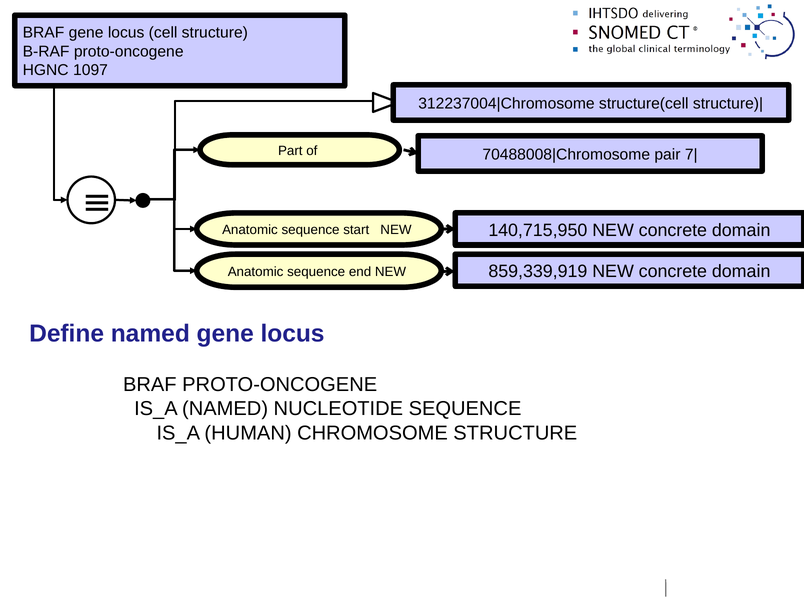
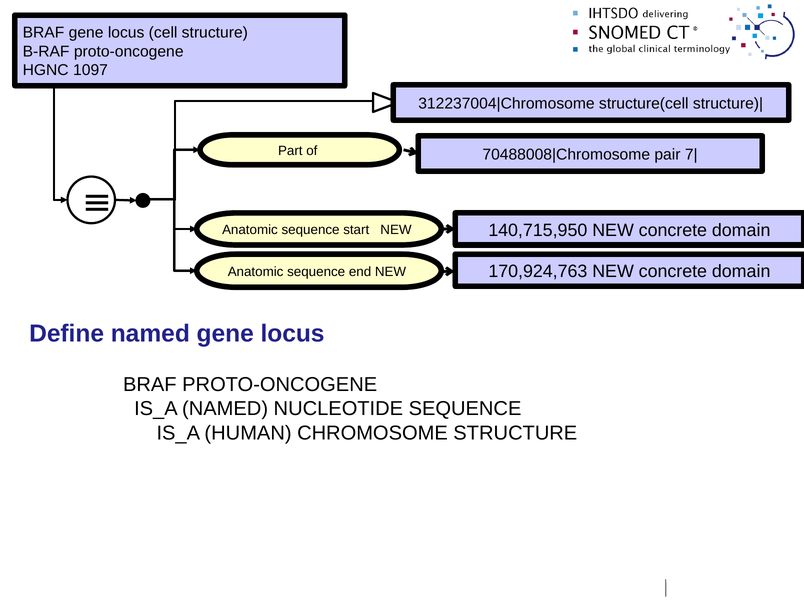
859,339,919: 859,339,919 -> 170,924,763
